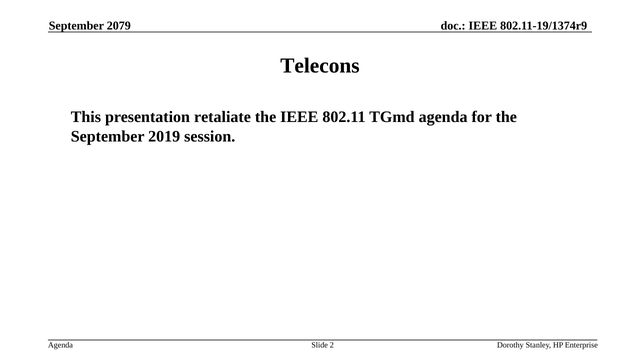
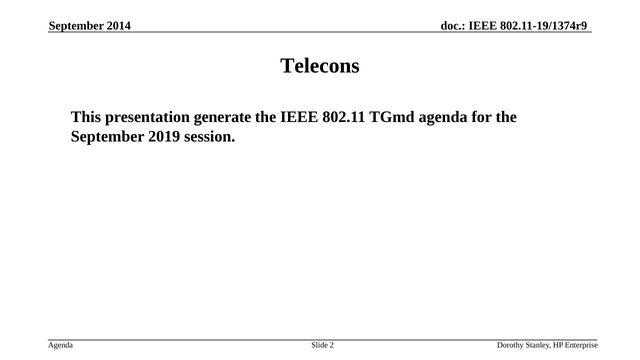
2079: 2079 -> 2014
retaliate: retaliate -> generate
